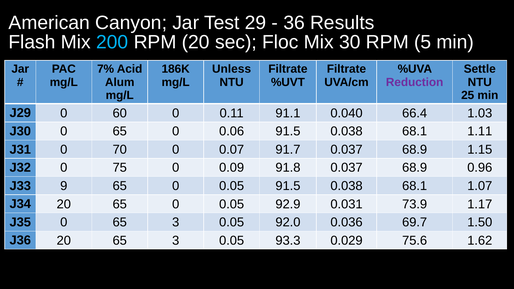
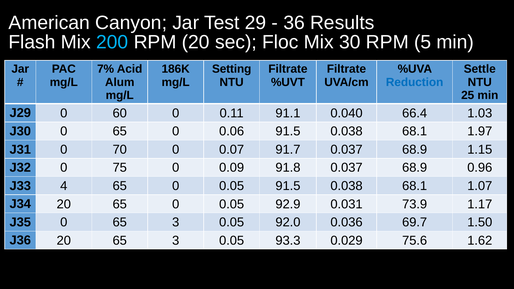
Unless: Unless -> Setting
Reduction colour: purple -> blue
1.11: 1.11 -> 1.97
9: 9 -> 4
